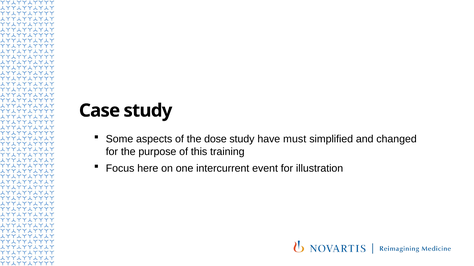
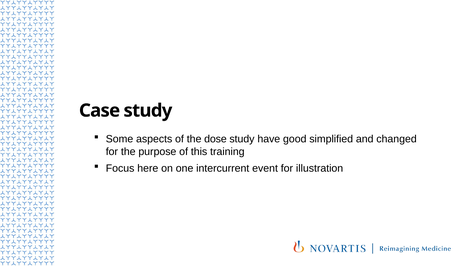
must: must -> good
